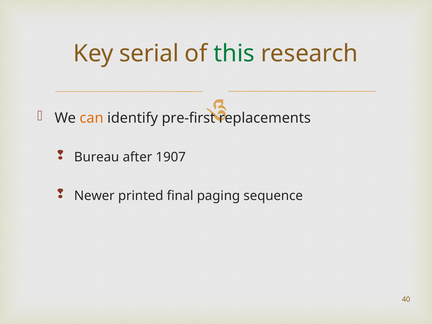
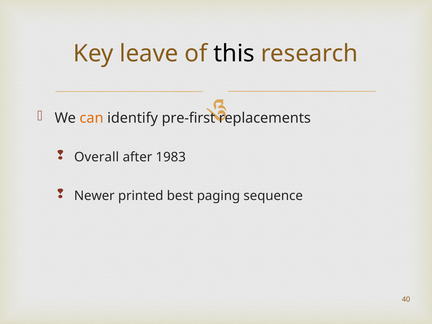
serial: serial -> leave
this colour: green -> black
Bureau: Bureau -> Overall
1907: 1907 -> 1983
final: final -> best
